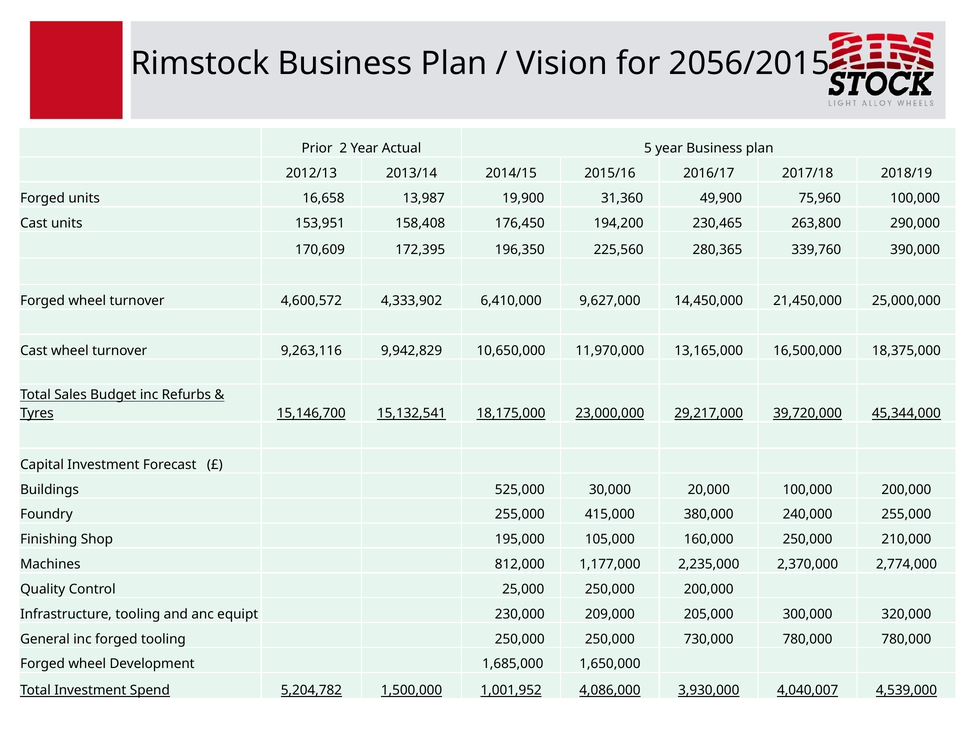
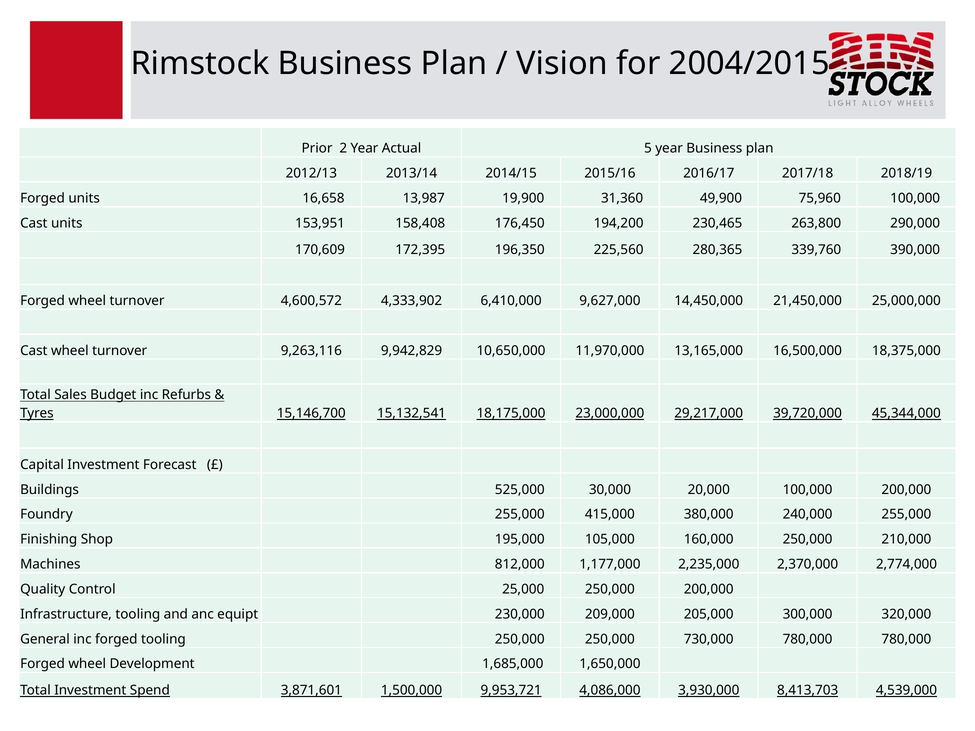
2056/2015: 2056/2015 -> 2004/2015
5,204,782: 5,204,782 -> 3,871,601
1,001,952: 1,001,952 -> 9,953,721
4,040,007: 4,040,007 -> 8,413,703
